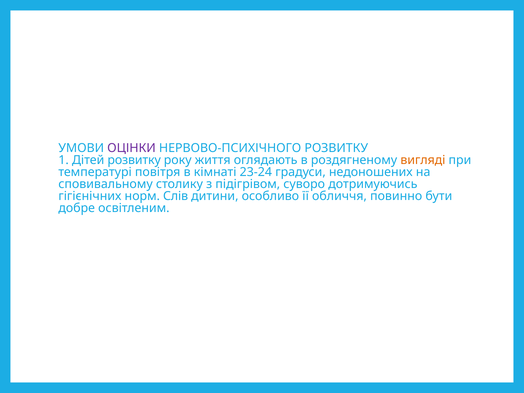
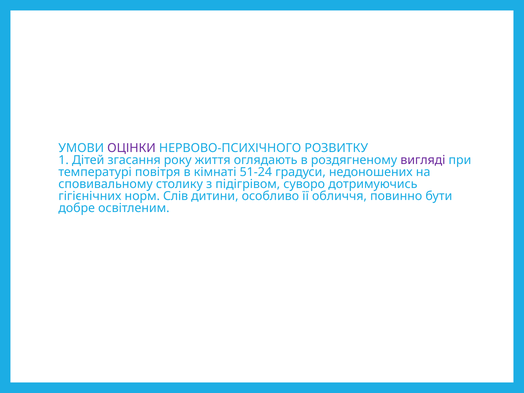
Дітей розвитку: розвитку -> згасання
вигляді colour: orange -> purple
23-24: 23-24 -> 51-24
